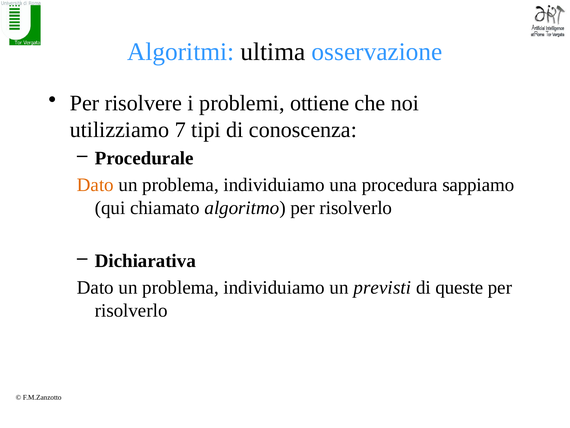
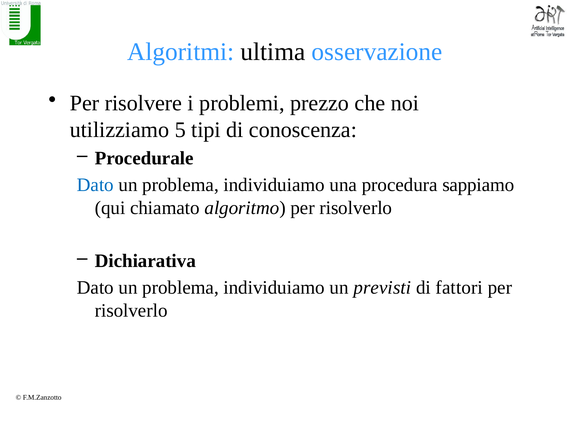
ottiene: ottiene -> prezzo
7: 7 -> 5
Dato at (95, 185) colour: orange -> blue
queste: queste -> fattori
